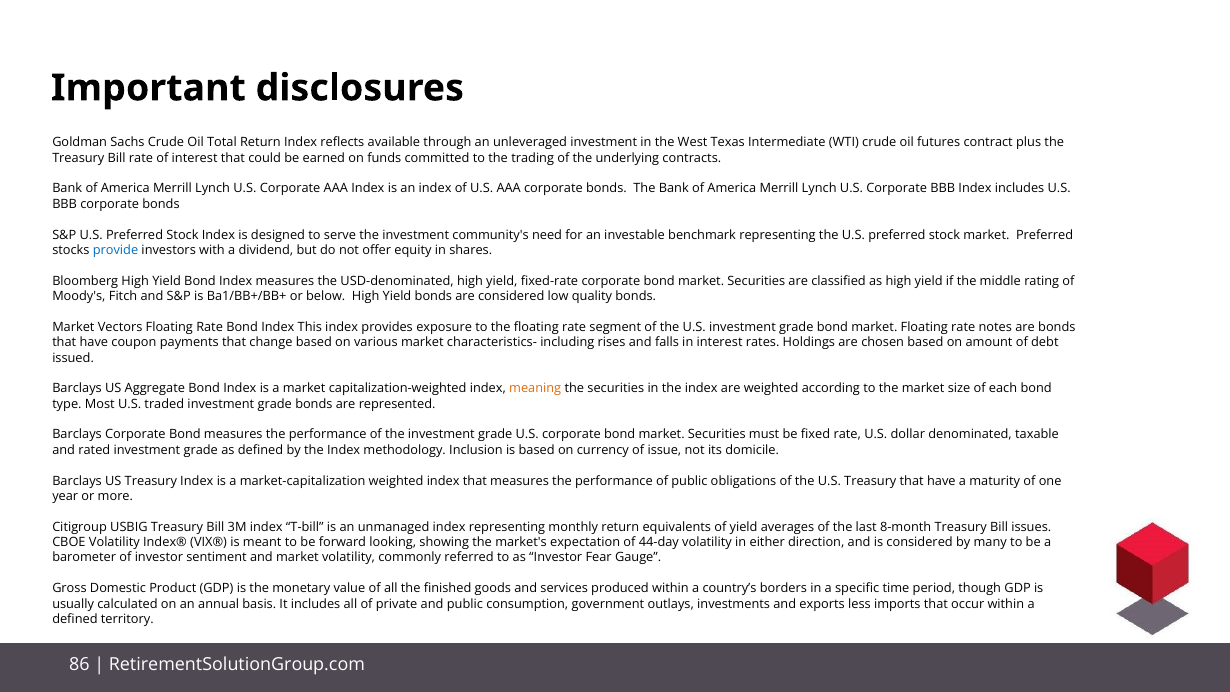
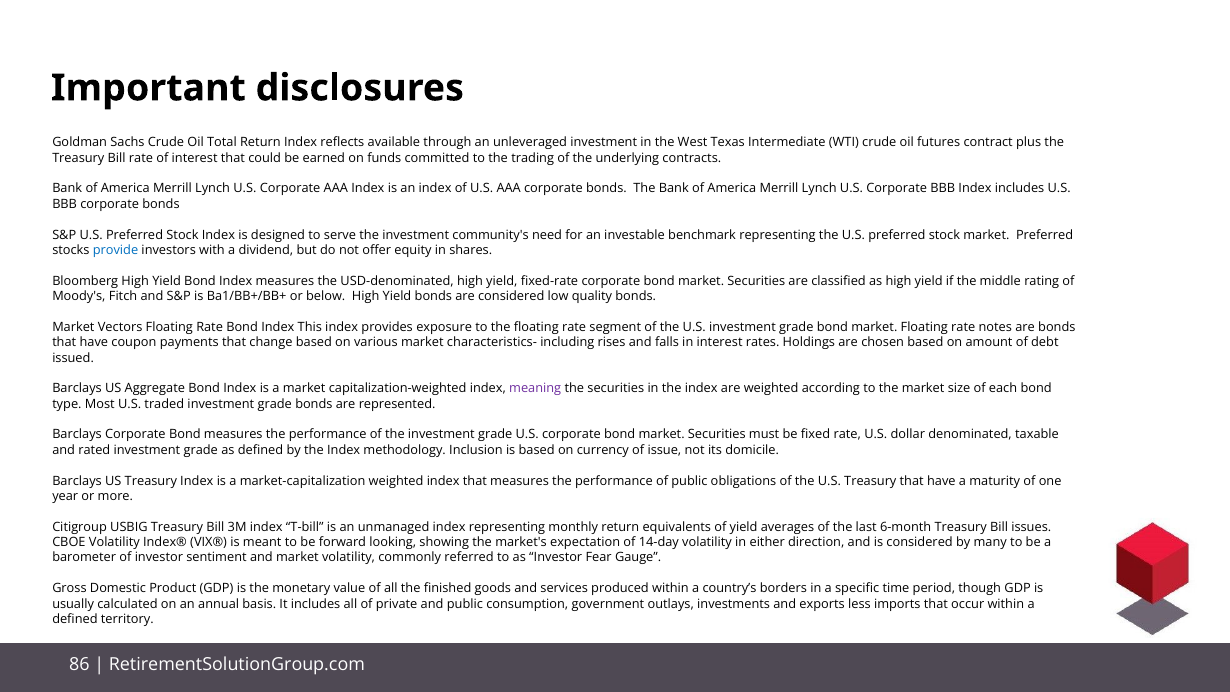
meaning colour: orange -> purple
8-month: 8-month -> 6-month
44-day: 44-day -> 14-day
